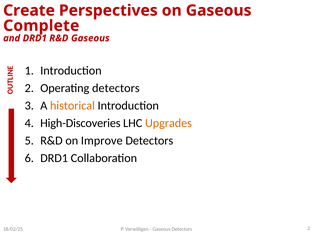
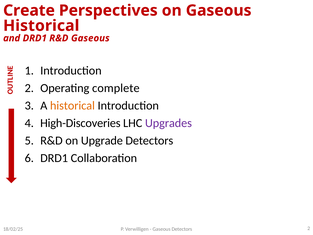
Complete at (41, 26): Complete -> Historical
Operating detectors: detectors -> complete
Upgrades colour: orange -> purple
Improve: Improve -> Upgrade
